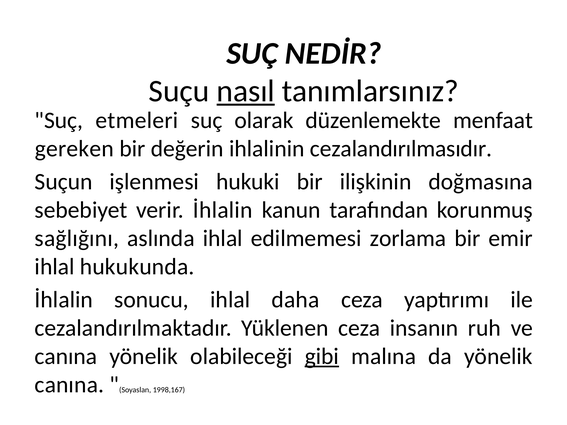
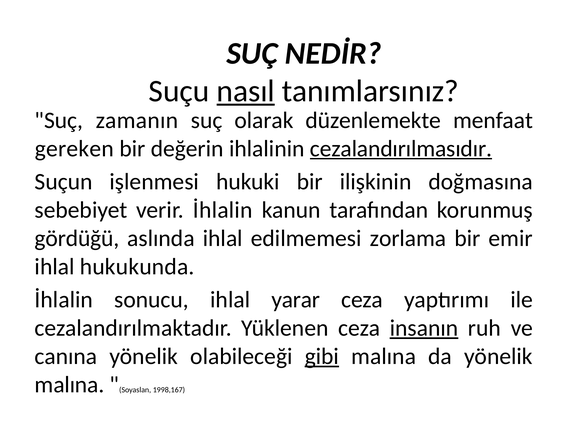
etmeleri: etmeleri -> zamanın
cezalandırılmasıdır underline: none -> present
sağlığını: sağlığını -> gördüğü
daha: daha -> yarar
insanın underline: none -> present
canına at (69, 385): canına -> malına
